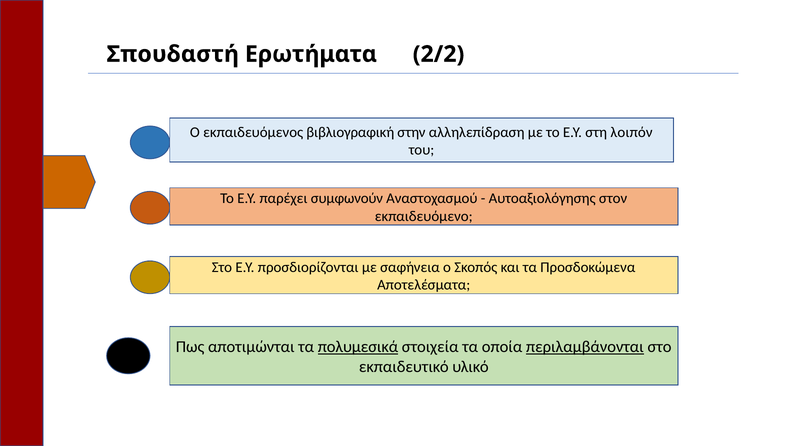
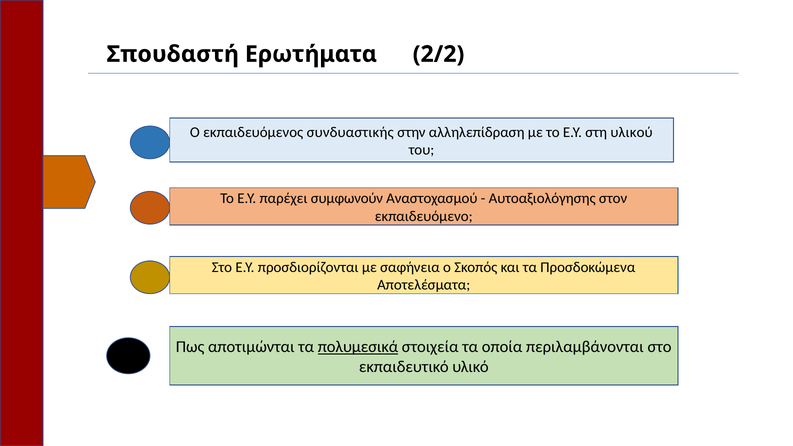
βιβλιογραφική: βιβλιογραφική -> συνδυαστικής
λοιπόν: λοιπόν -> υλικού
περιλαμβάνονται underline: present -> none
